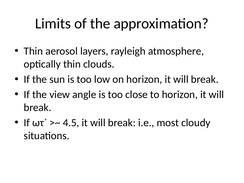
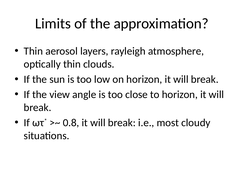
4.5: 4.5 -> 0.8
